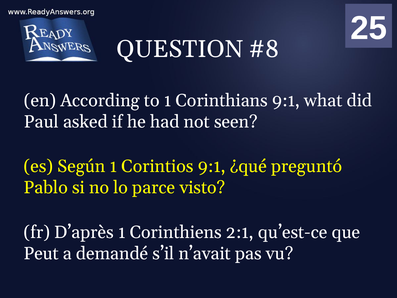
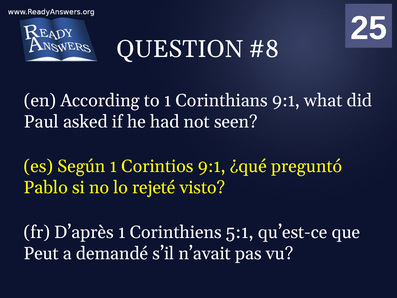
parce: parce -> rejeté
2:1: 2:1 -> 5:1
